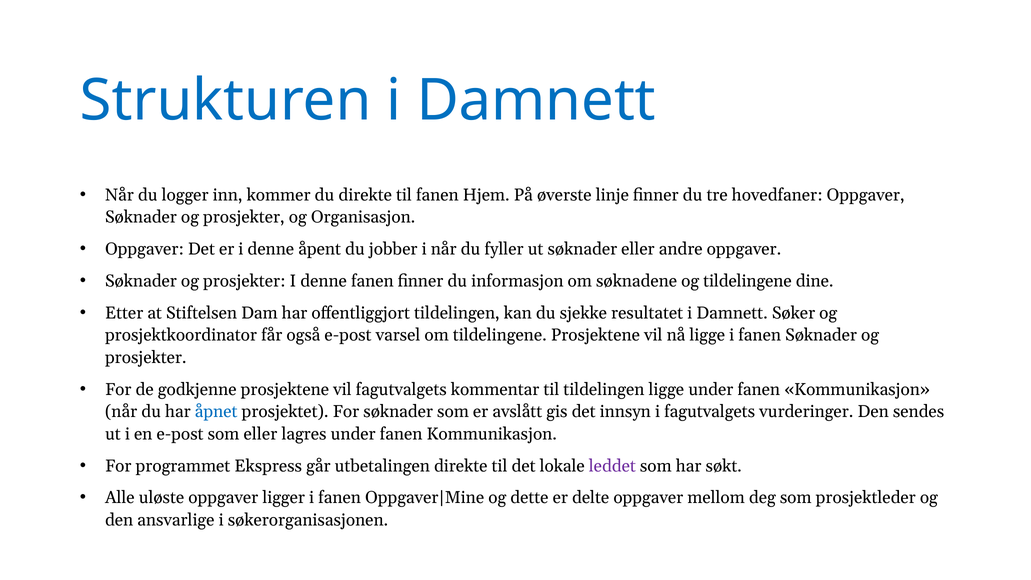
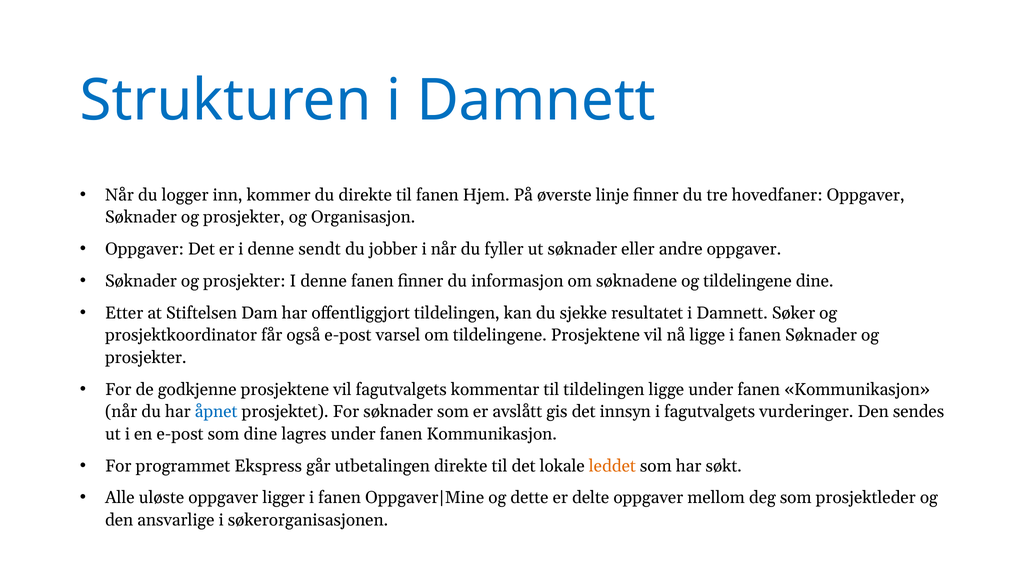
åpent: åpent -> sendt
som eller: eller -> dine
leddet colour: purple -> orange
